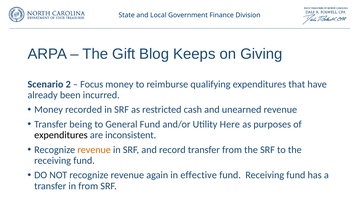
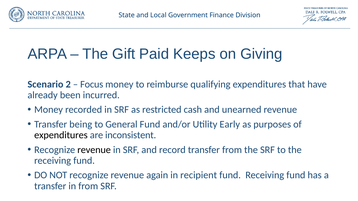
Blog: Blog -> Paid
Here: Here -> Early
revenue at (94, 150) colour: orange -> black
effective: effective -> recipient
